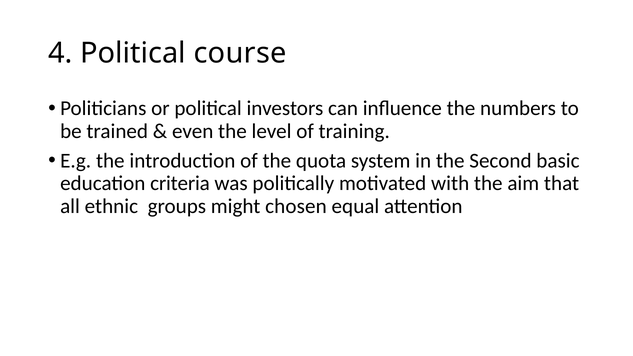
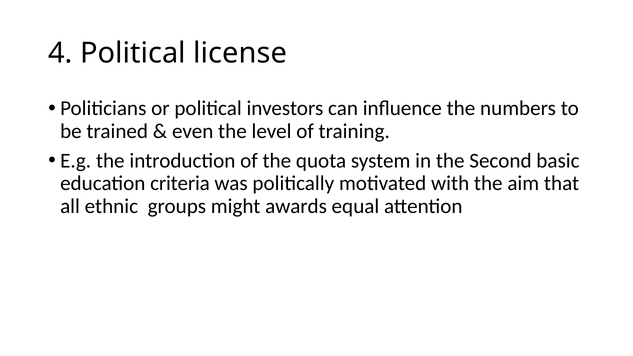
course: course -> license
chosen: chosen -> awards
